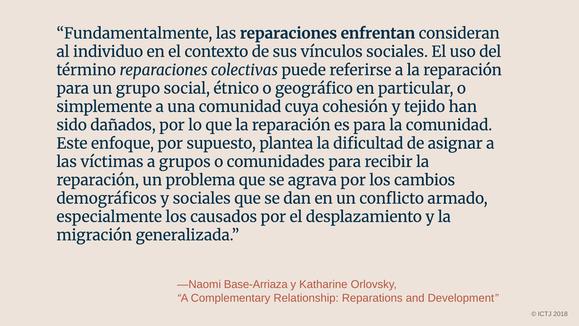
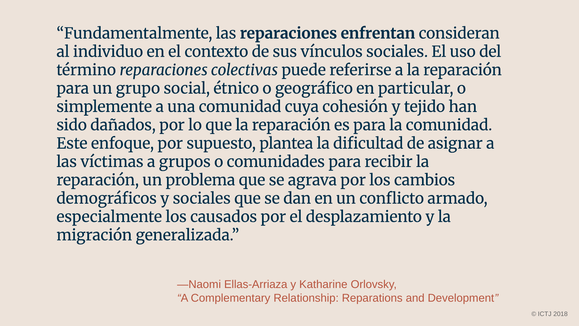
Base-Arriaza: Base-Arriaza -> Ellas-Arriaza
